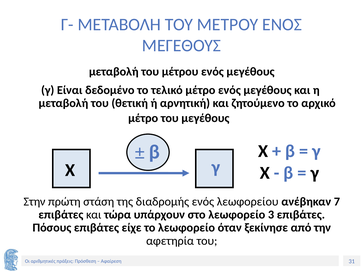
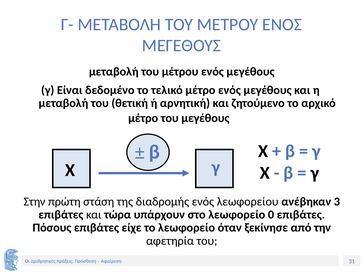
7: 7 -> 3
3: 3 -> 0
